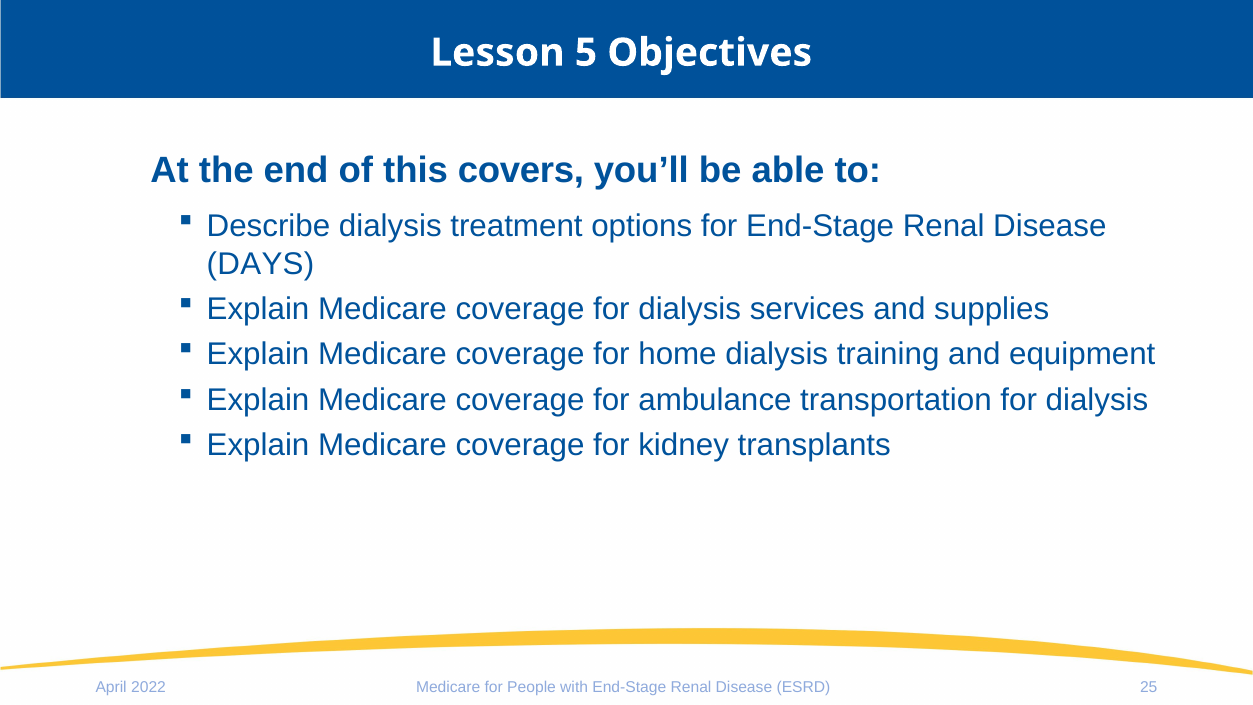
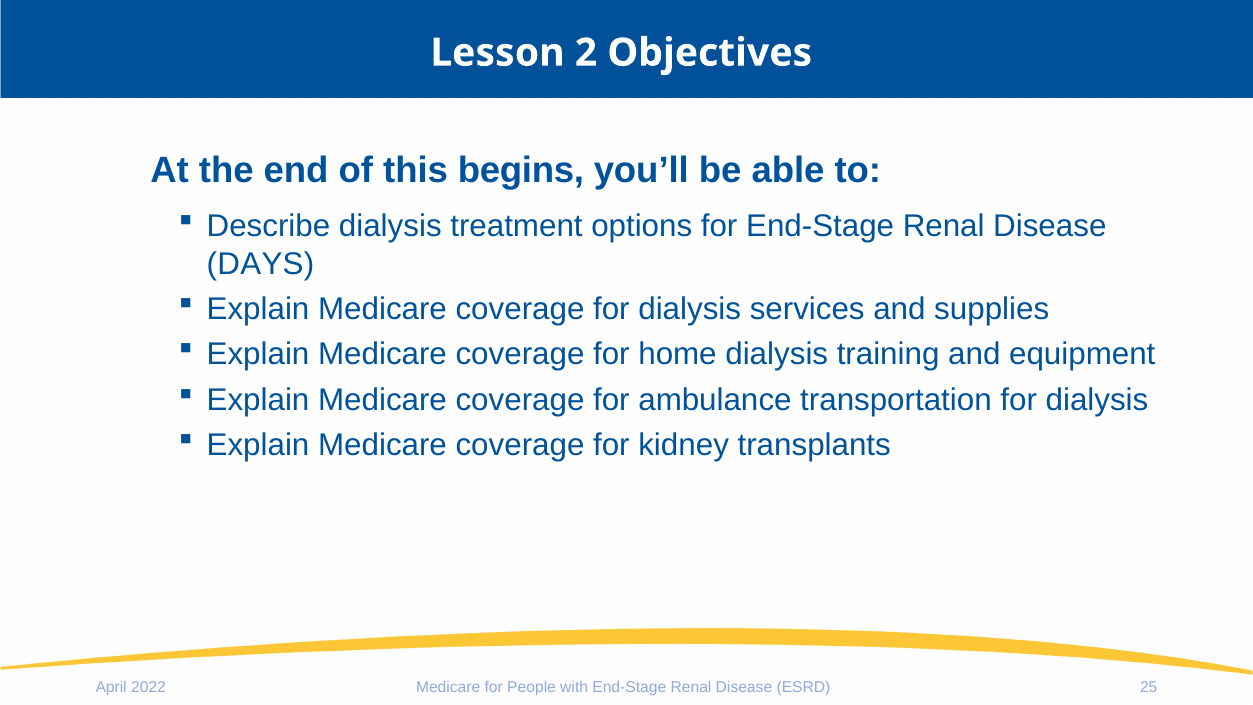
5: 5 -> 2
covers: covers -> begins
